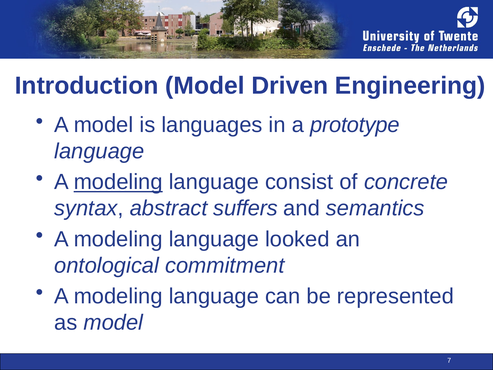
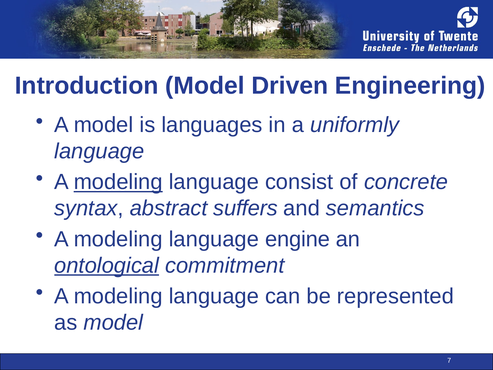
prototype: prototype -> uniformly
looked: looked -> engine
ontological underline: none -> present
